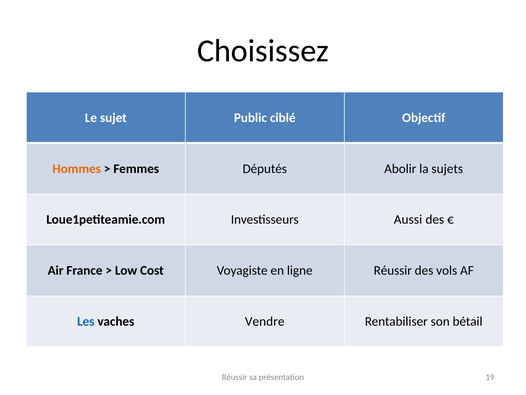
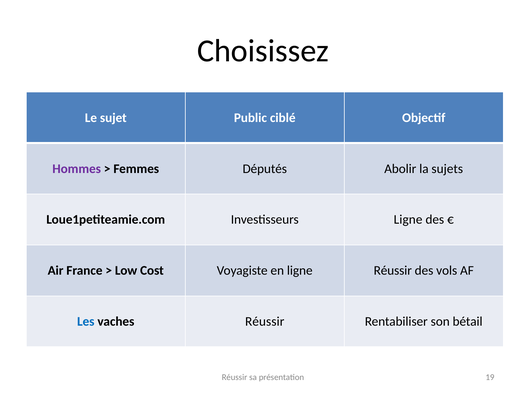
Hommes colour: orange -> purple
Investisseurs Aussi: Aussi -> Ligne
vaches Vendre: Vendre -> Réussir
